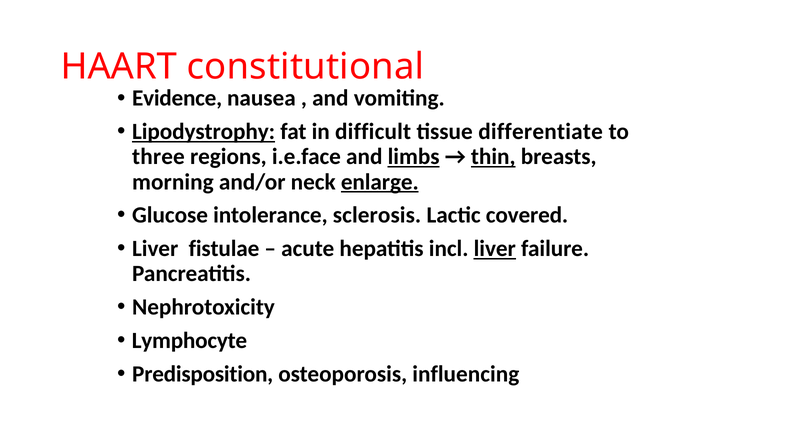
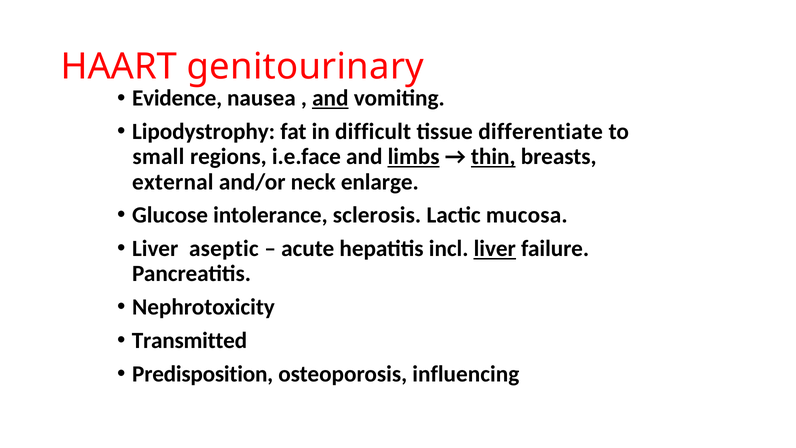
constitutional: constitutional -> genitourinary
and at (330, 98) underline: none -> present
Lipodystrophy underline: present -> none
three: three -> small
morning: morning -> external
enlarge underline: present -> none
covered: covered -> mucosa
fistulae: fistulae -> aseptic
Lymphocyte: Lymphocyte -> Transmitted
